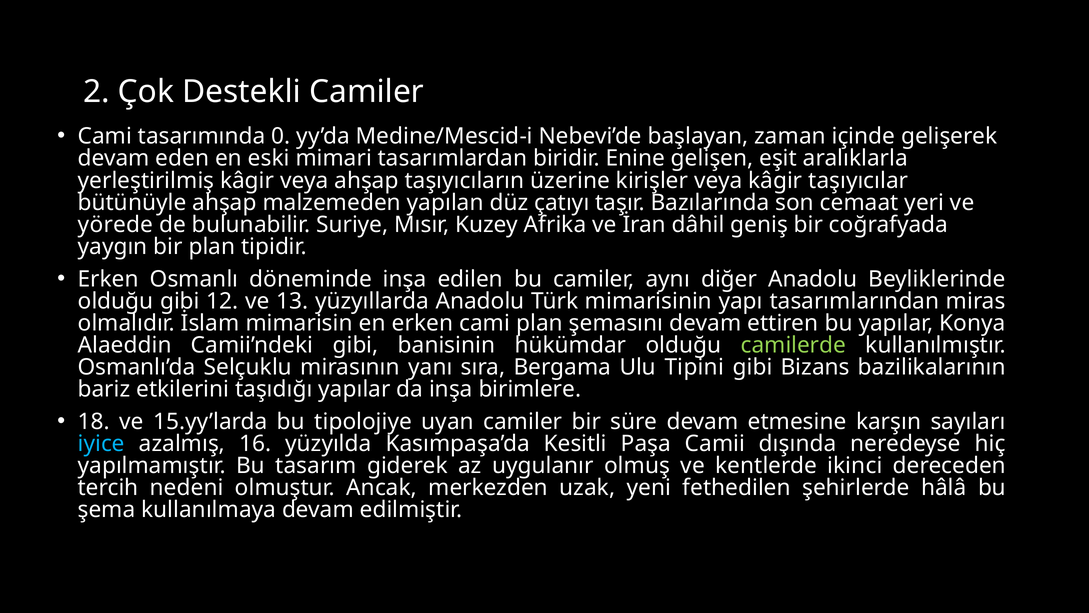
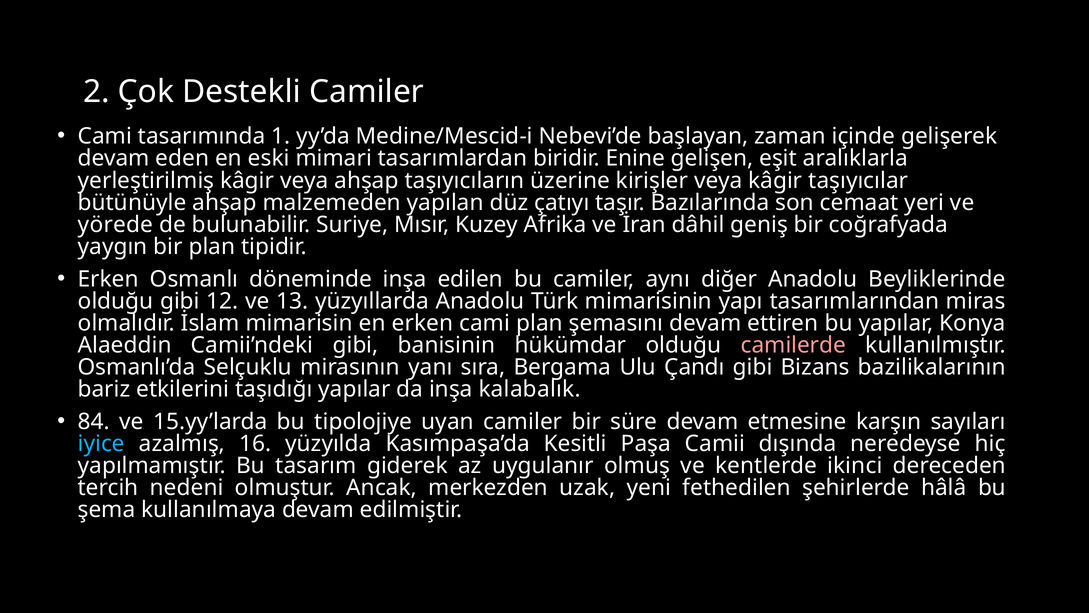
0: 0 -> 1
camilerde colour: light green -> pink
Tipini: Tipini -> Çandı
birimlere: birimlere -> kalabalık
18: 18 -> 84
